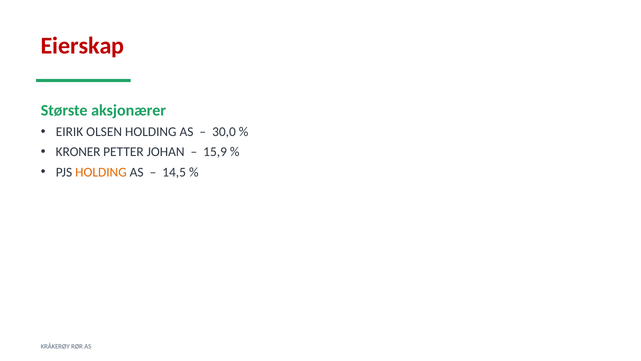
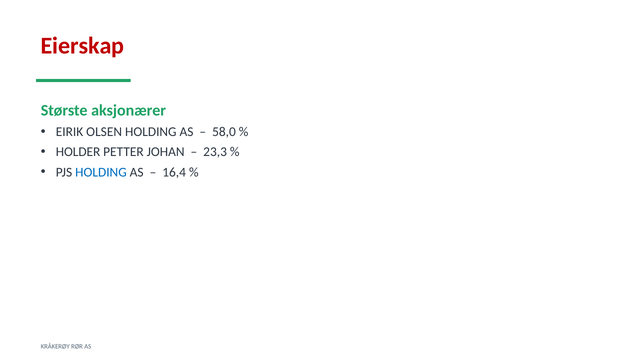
30,0: 30,0 -> 58,0
KRONER: KRONER -> HOLDER
15,9: 15,9 -> 23,3
HOLDING at (101, 172) colour: orange -> blue
14,5: 14,5 -> 16,4
